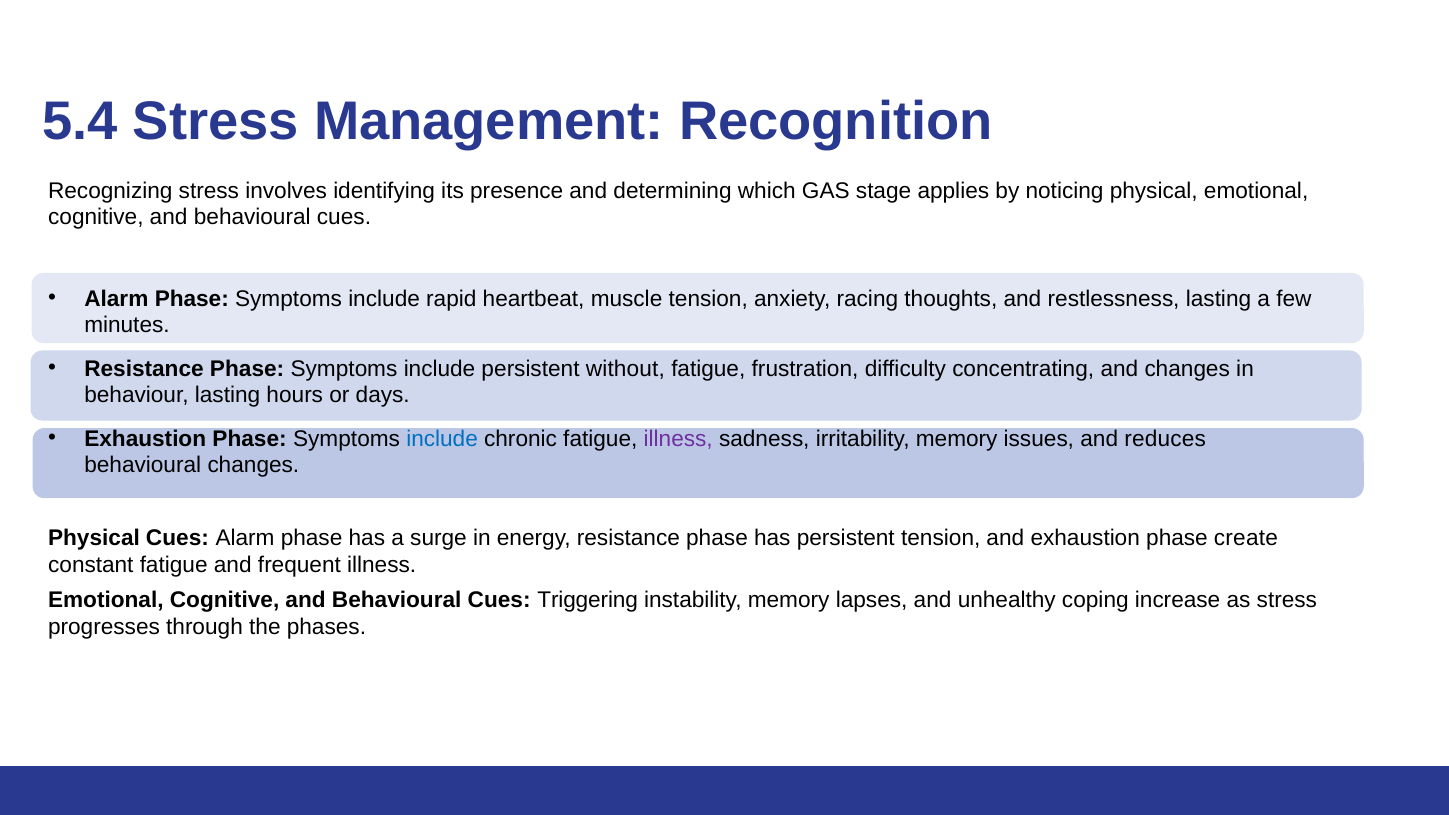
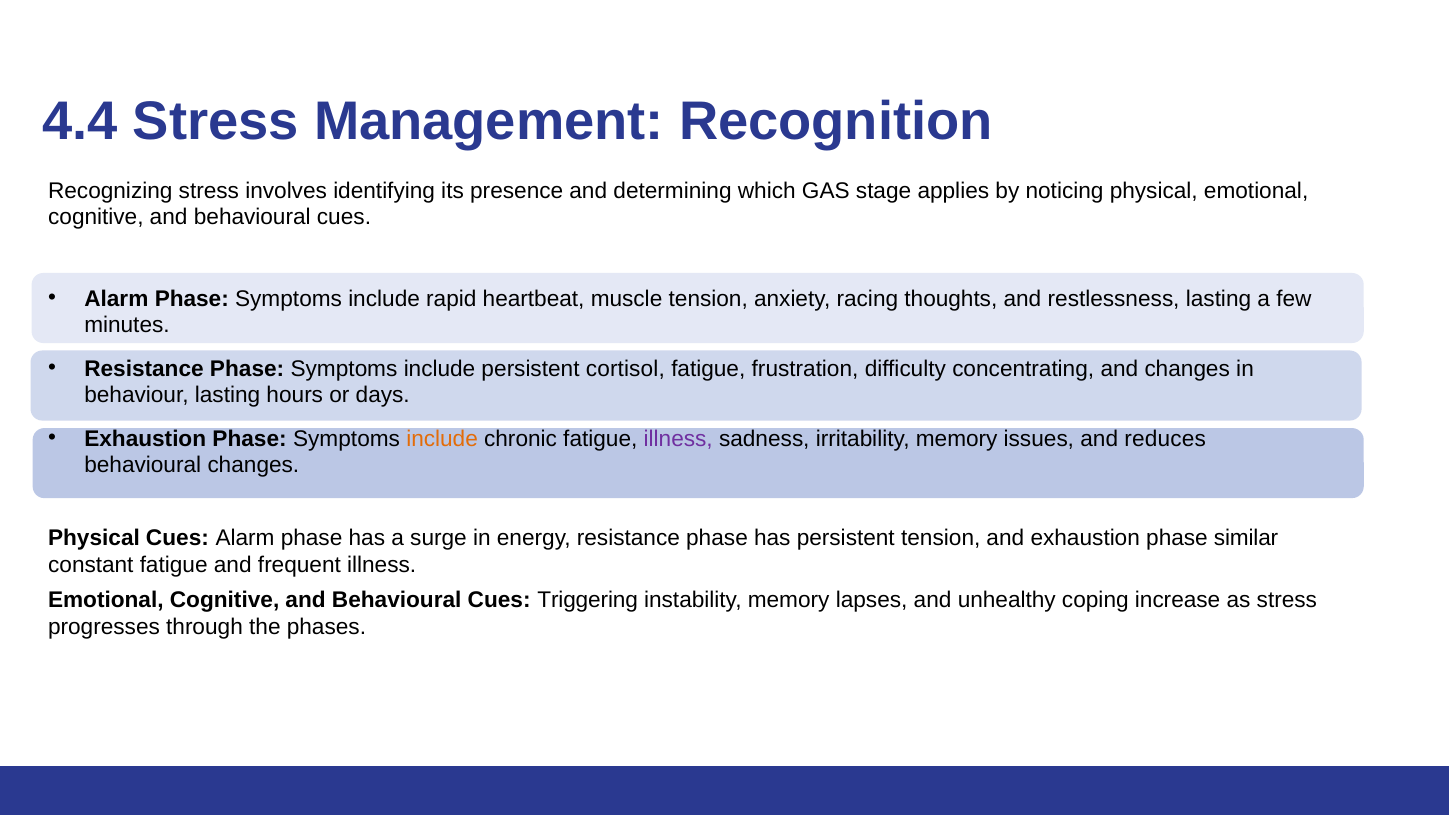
5.4: 5.4 -> 4.4
without: without -> cortisol
include at (442, 439) colour: blue -> orange
create: create -> similar
